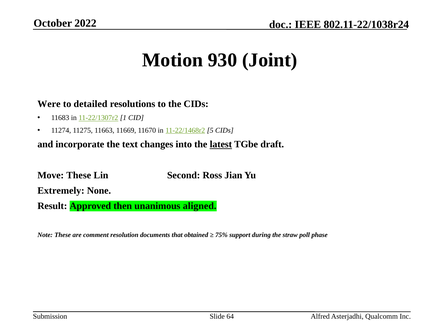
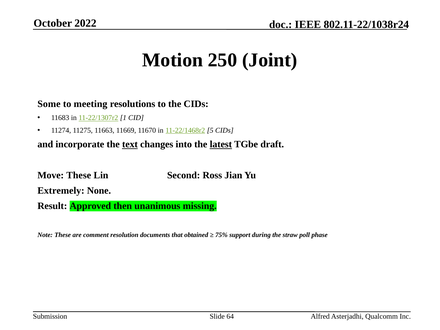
930: 930 -> 250
Were: Were -> Some
detailed: detailed -> meeting
text underline: none -> present
aligned: aligned -> missing
